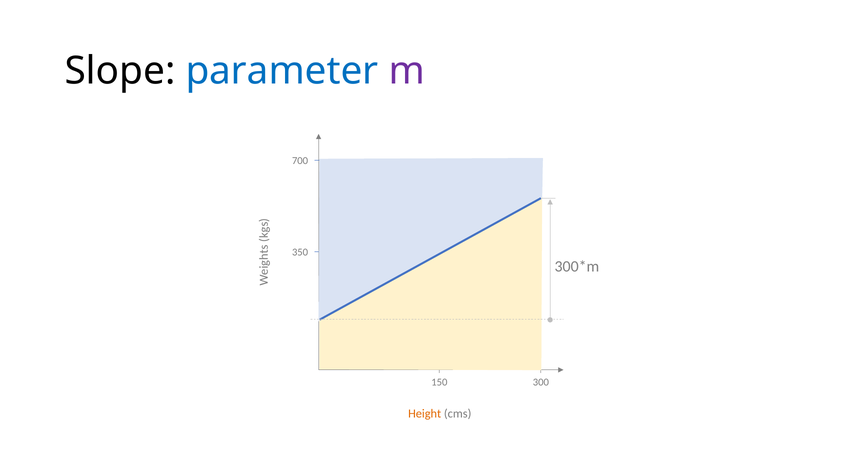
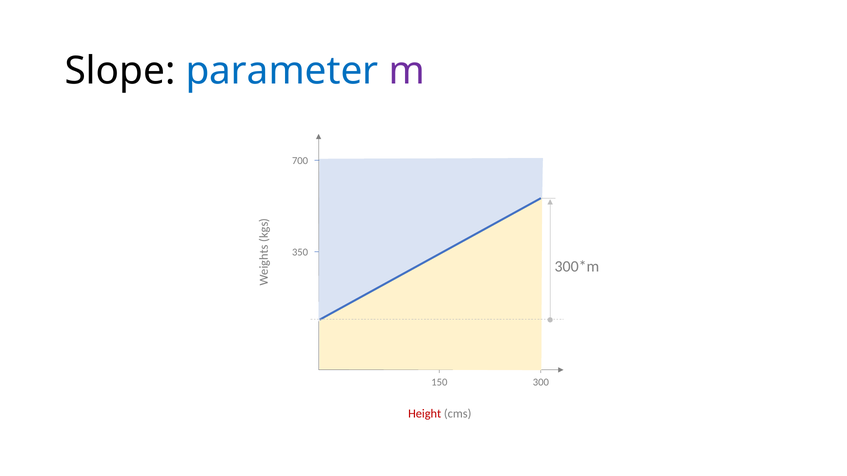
Height colour: orange -> red
